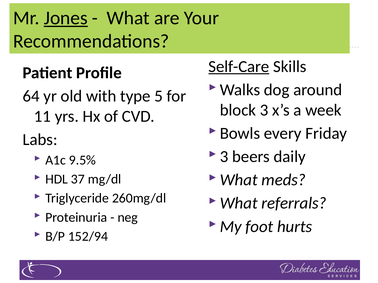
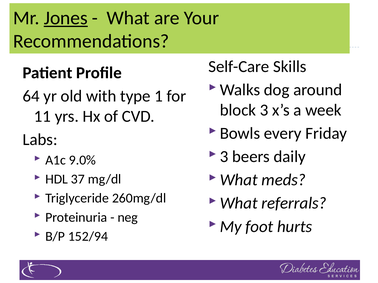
Self-Care underline: present -> none
5: 5 -> 1
9.5%: 9.5% -> 9.0%
